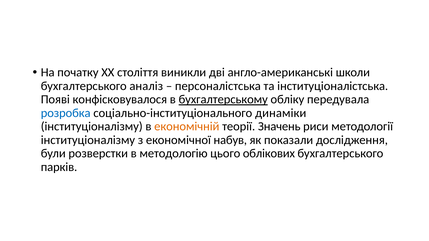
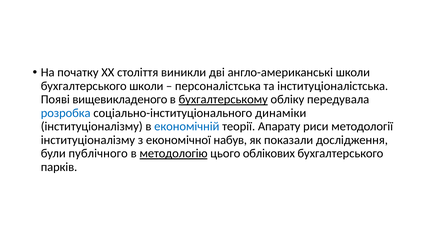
бухгалтерського аналіз: аналіз -> школи
конфісковувалося: конфісковувалося -> вищевикладеного
економічній colour: orange -> blue
Значень: Значень -> Апарату
розверстки: розверстки -> публічного
методологію underline: none -> present
